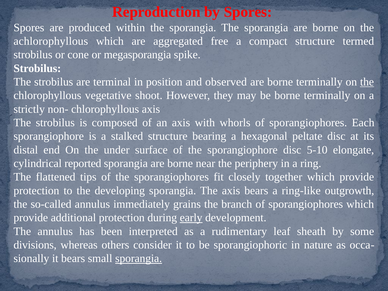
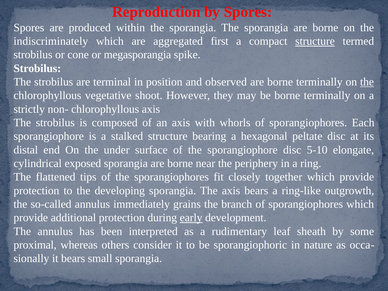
achlorophyllous: achlorophyllous -> indiscriminately
free: free -> first
structure at (315, 41) underline: none -> present
reported: reported -> exposed
divisions: divisions -> proximal
sporangia at (139, 258) underline: present -> none
